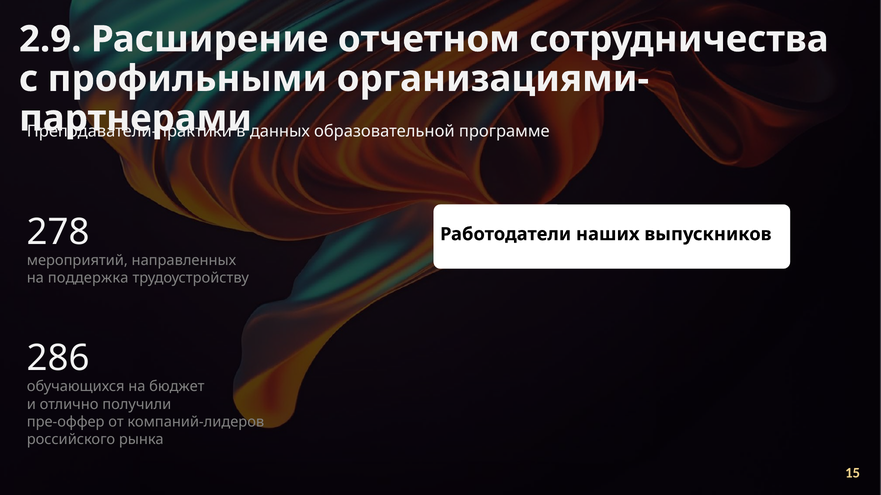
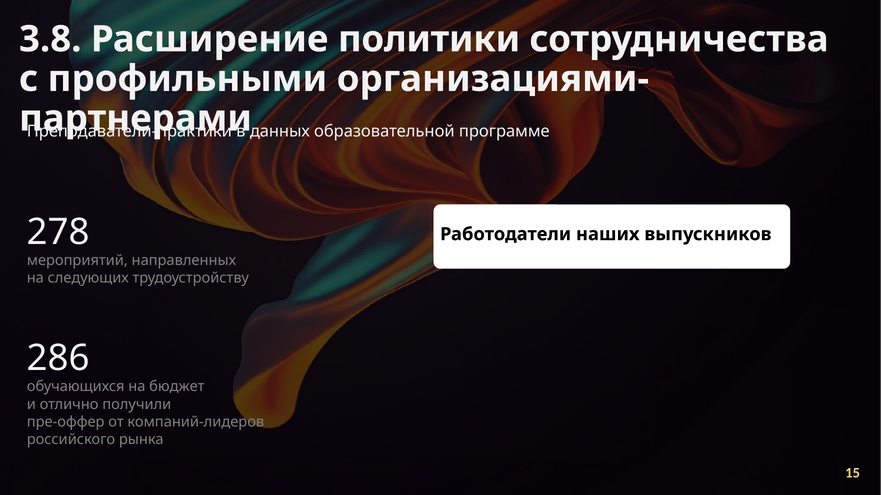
2.9: 2.9 -> 3.8
отчетном: отчетном -> политики
поддержка: поддержка -> следующих
